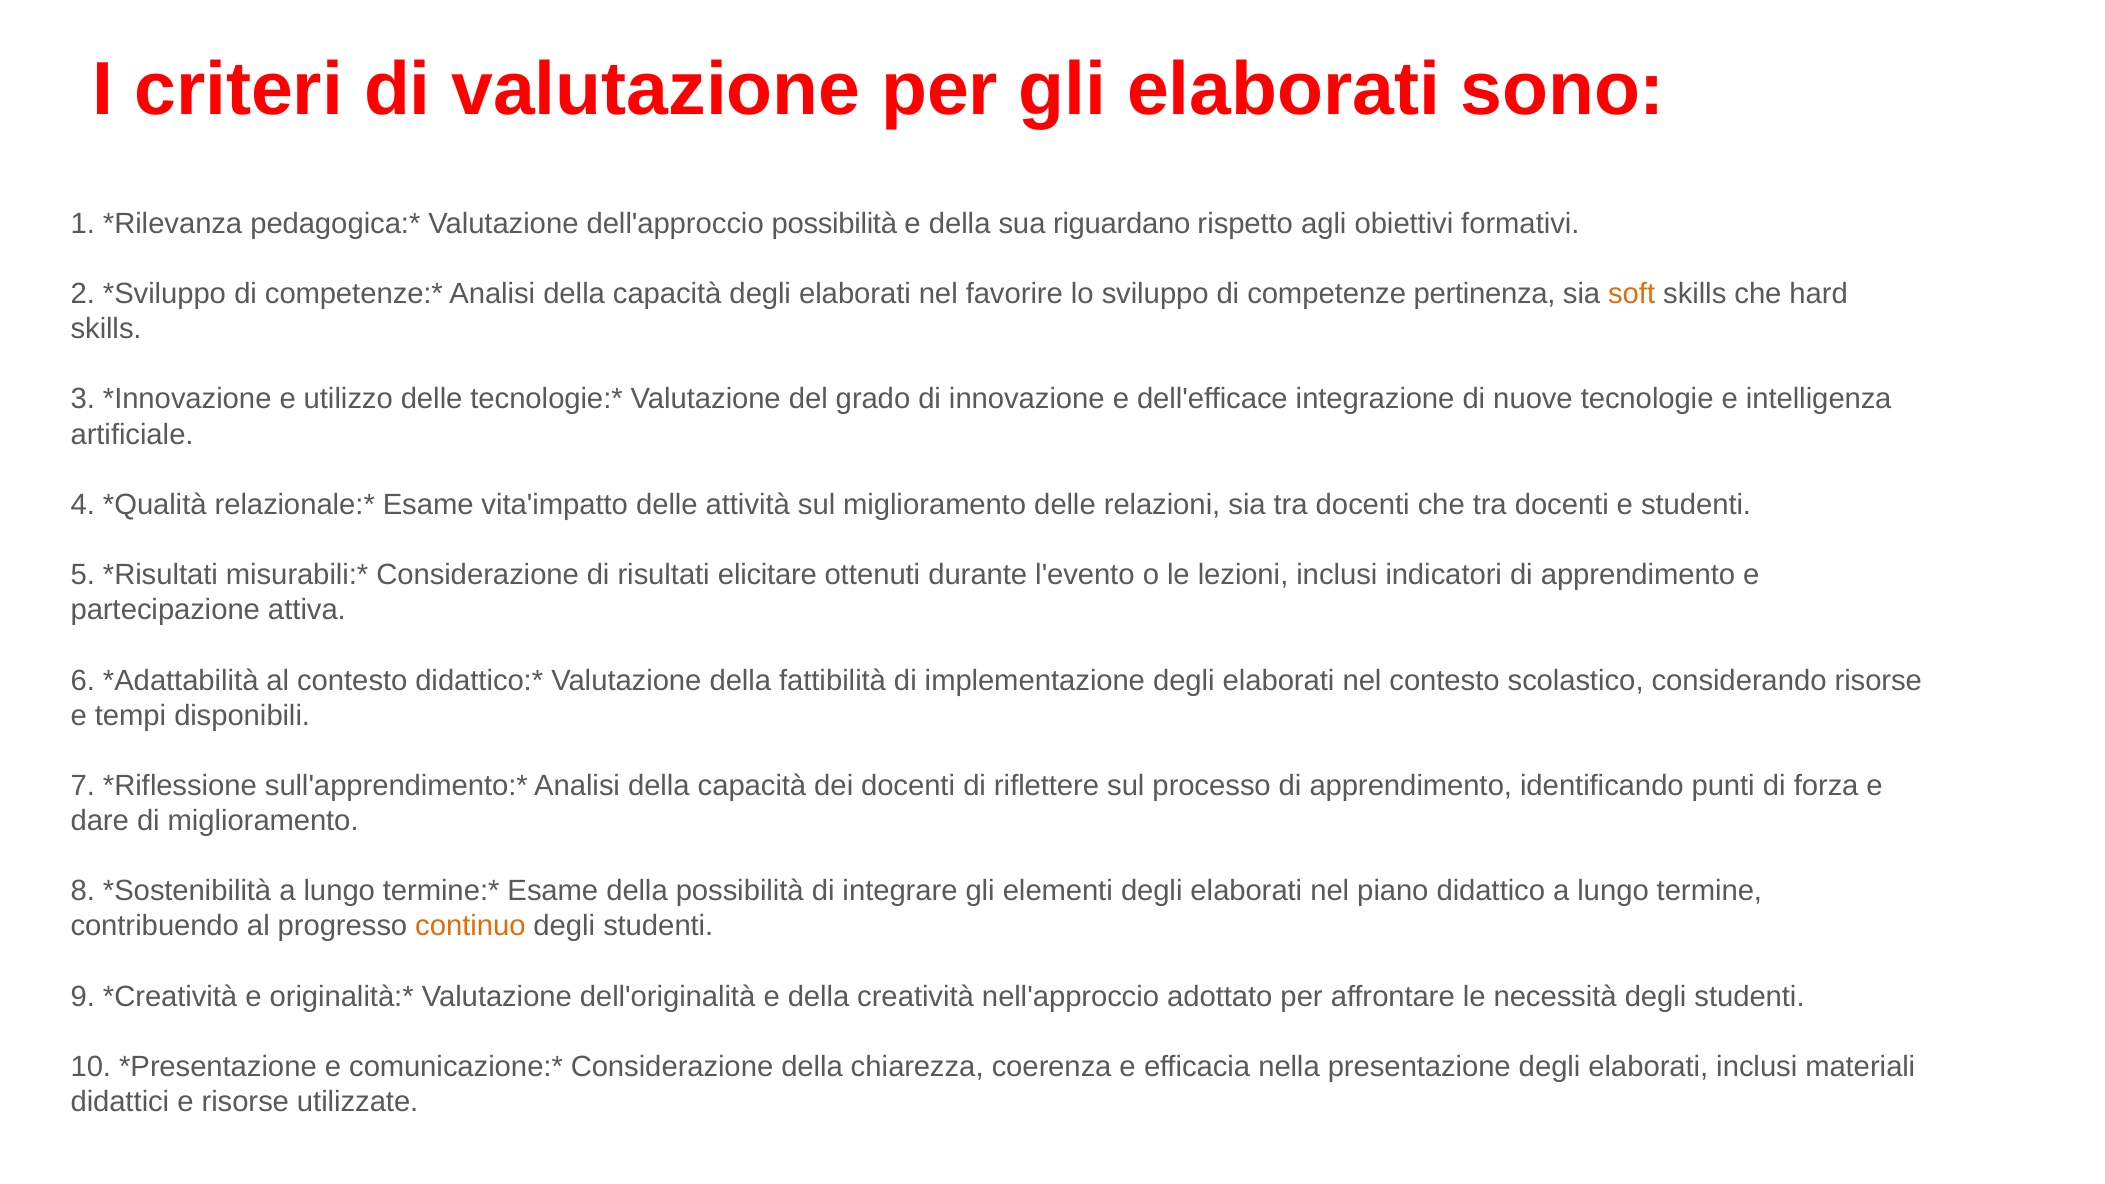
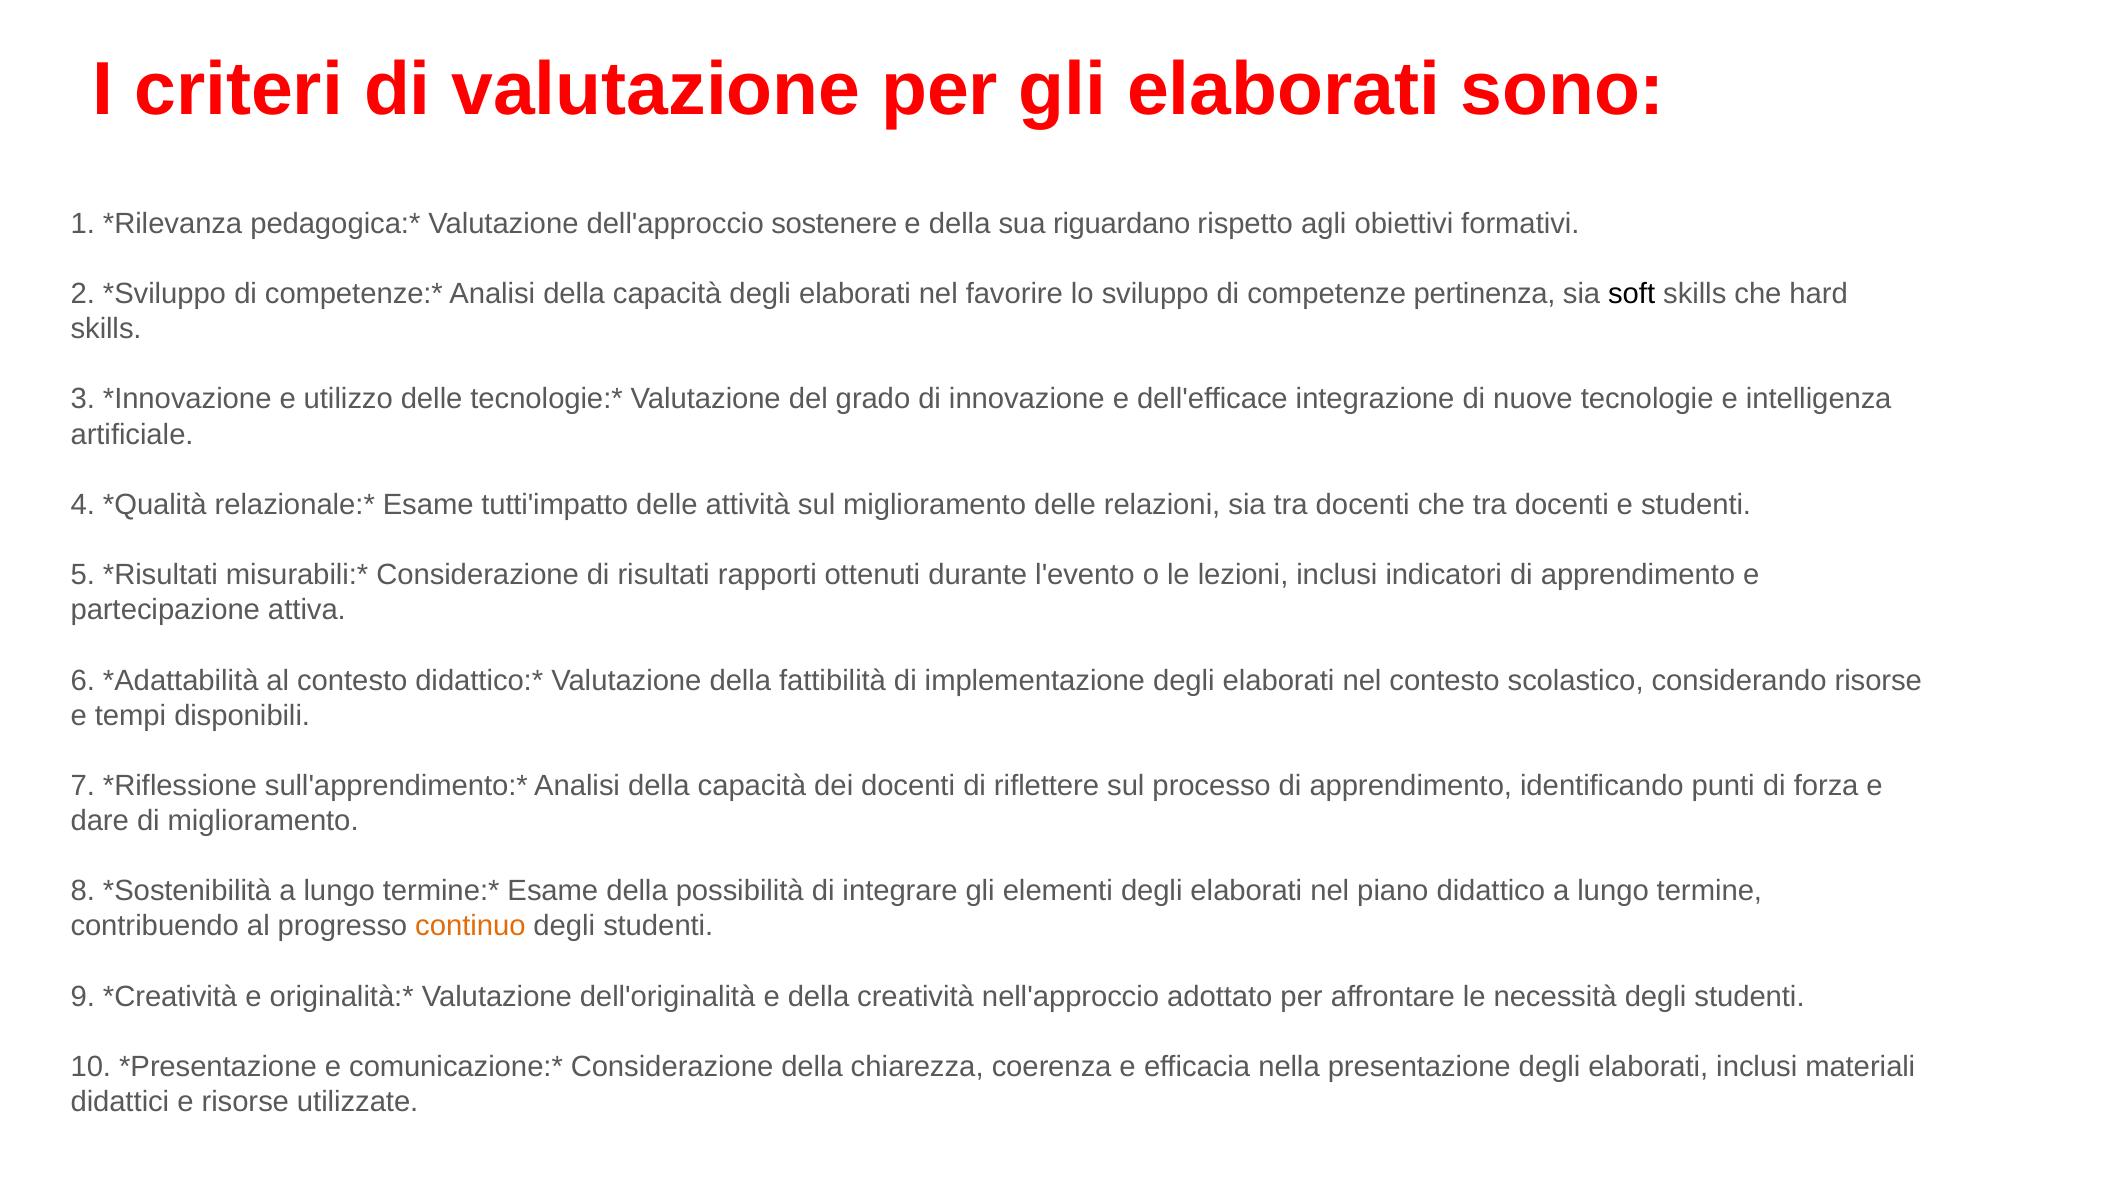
dell'approccio possibilità: possibilità -> sostenere
soft colour: orange -> black
vita'impatto: vita'impatto -> tutti'impatto
elicitare: elicitare -> rapporti
